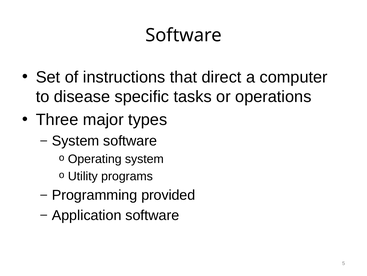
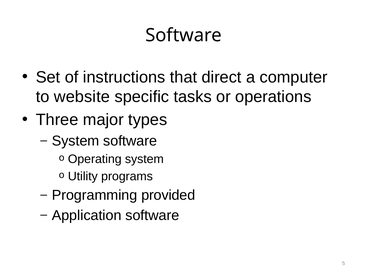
disease: disease -> website
